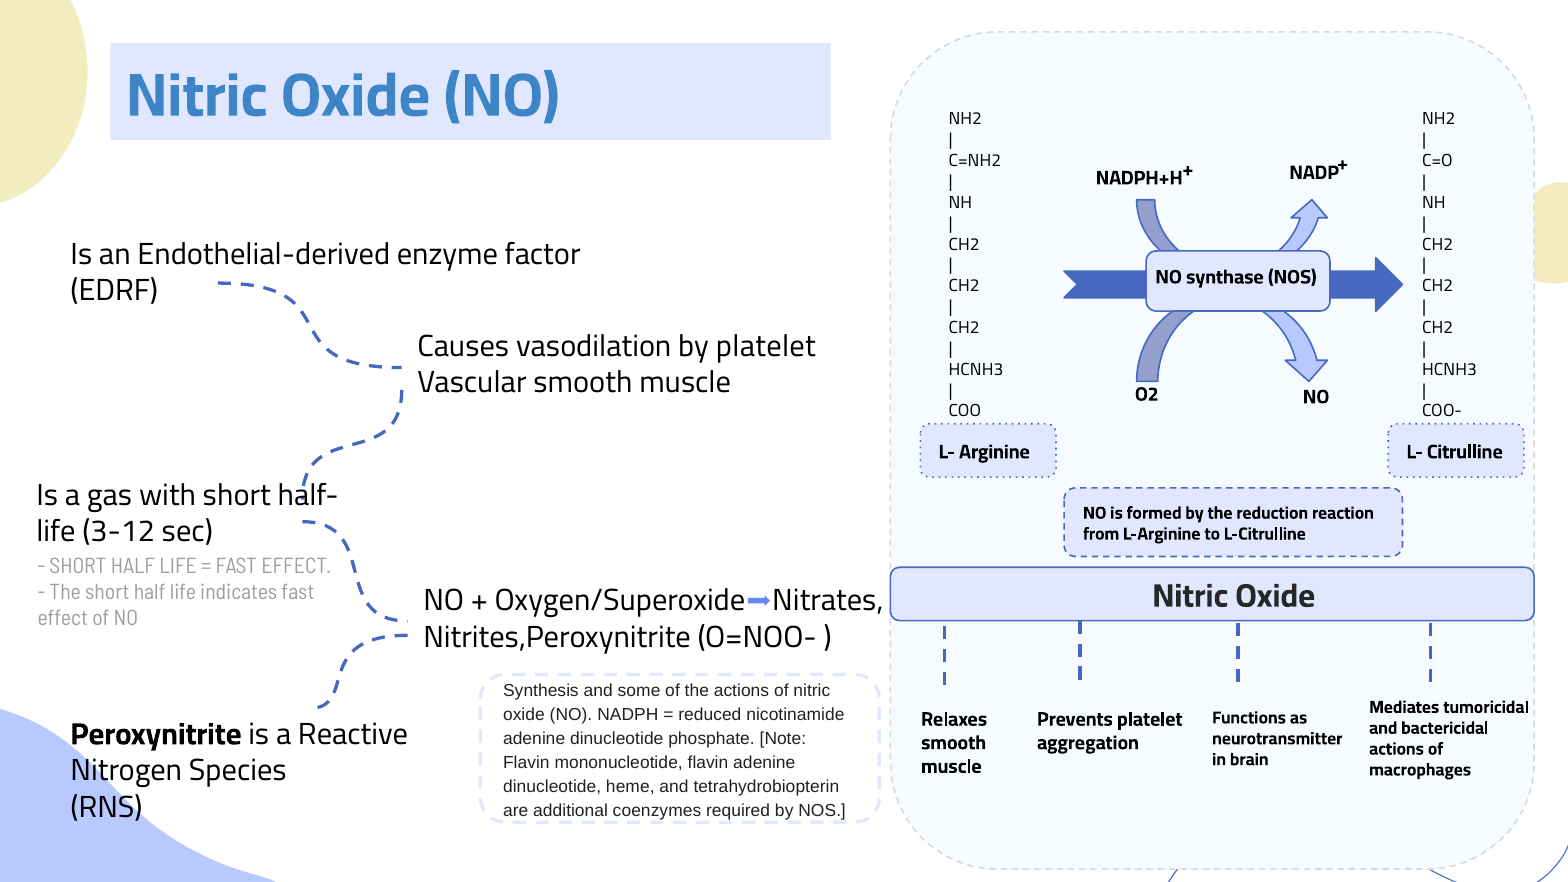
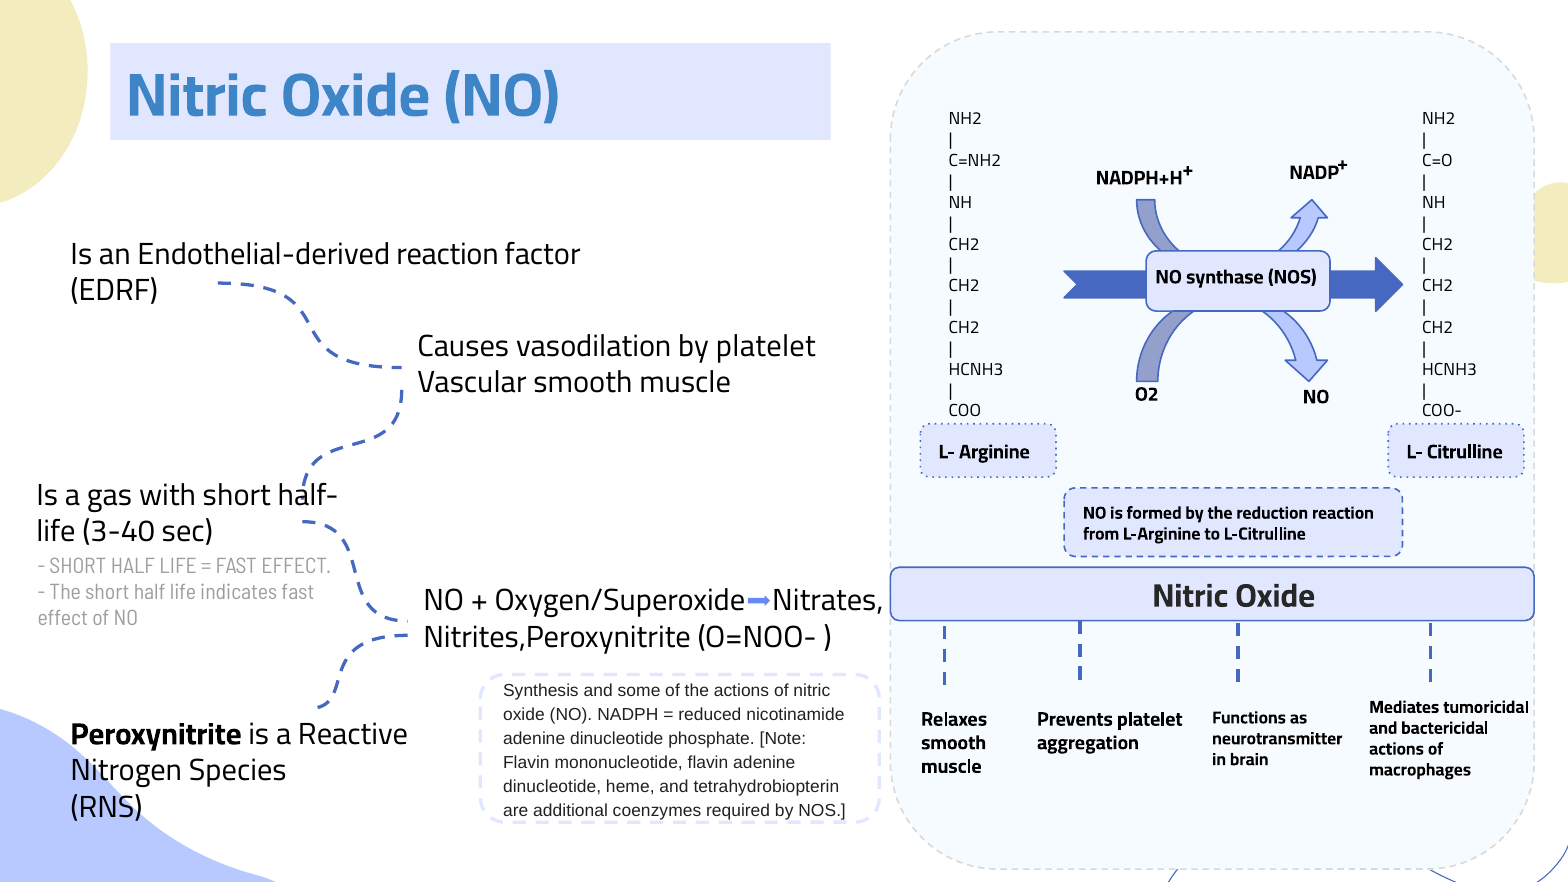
Endothelial-derived enzyme: enzyme -> reaction
3-12: 3-12 -> 3-40
